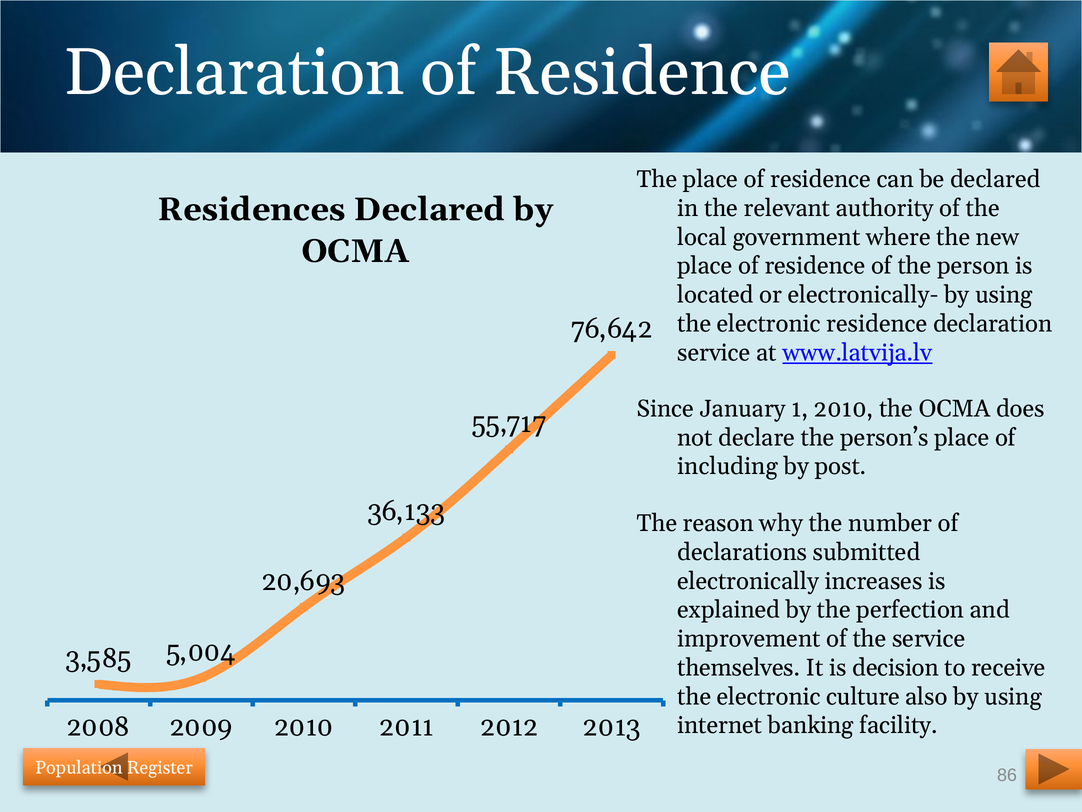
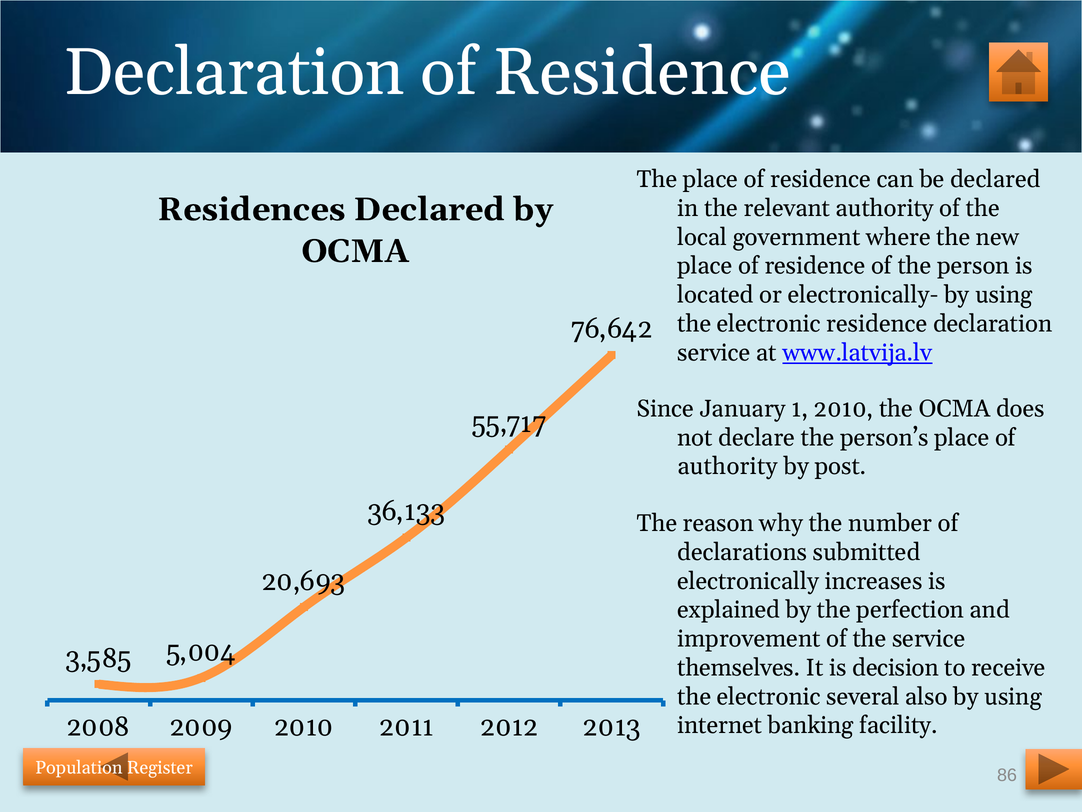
including at (728, 466): including -> authority
culture: culture -> several
